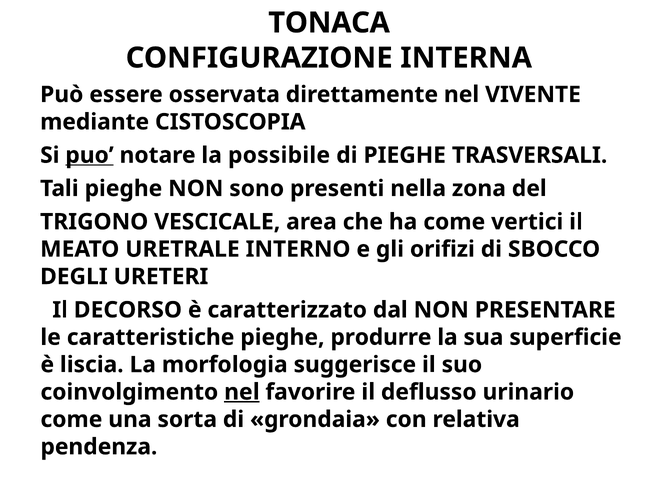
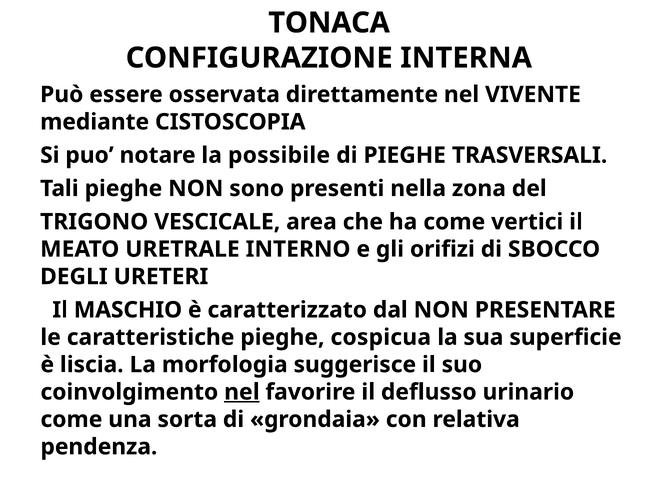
puo underline: present -> none
DECORSO: DECORSO -> MASCHIO
produrre: produrre -> cospicua
